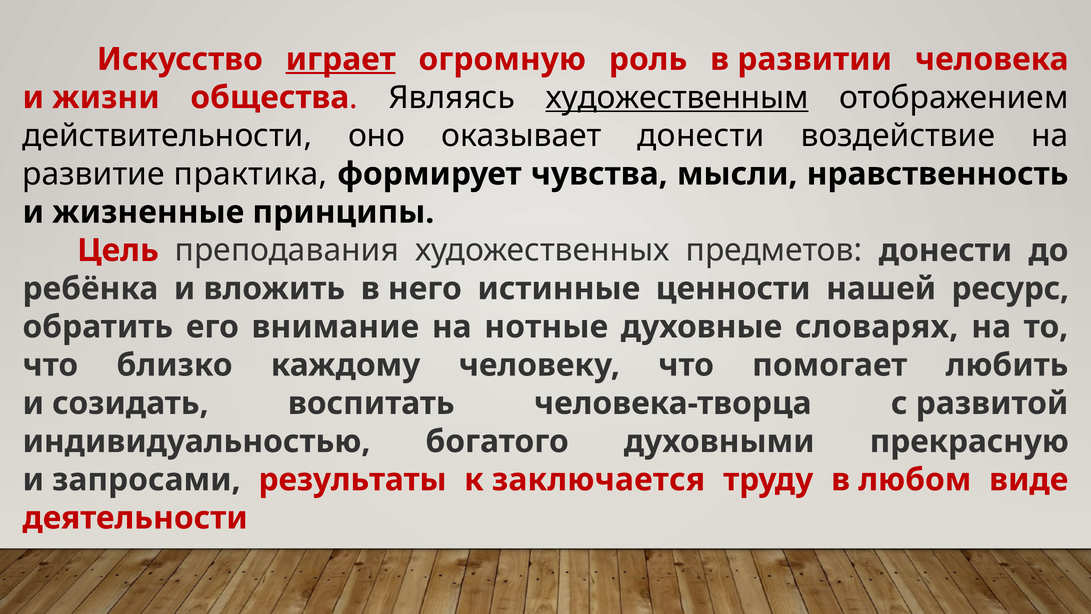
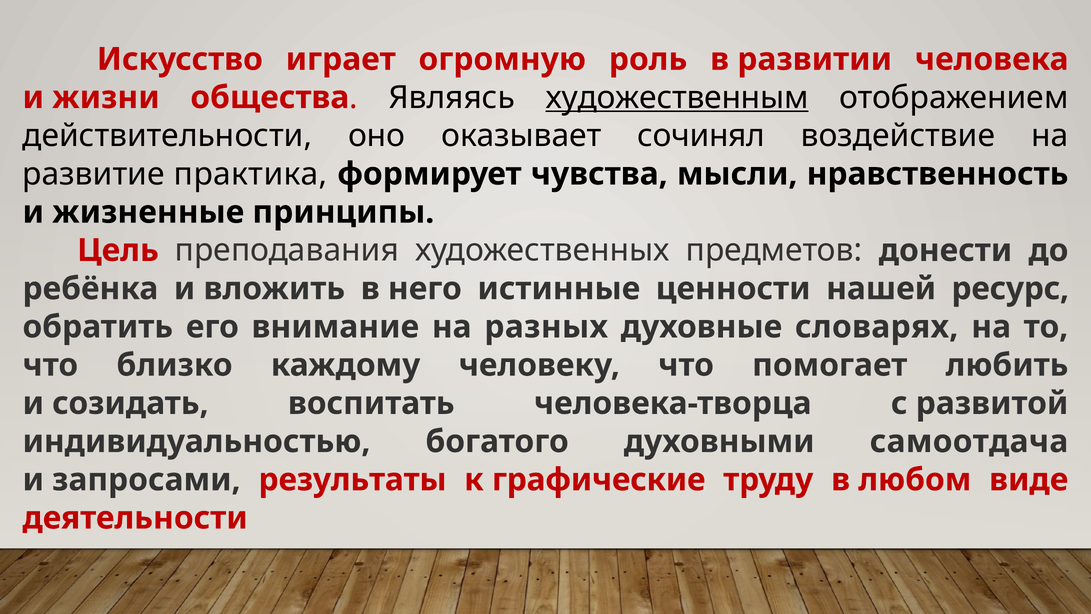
играет underline: present -> none
оказывает донести: донести -> сочинял
нотные: нотные -> разных
прекрасную: прекрасную -> самоотдача
заключается: заключается -> графические
